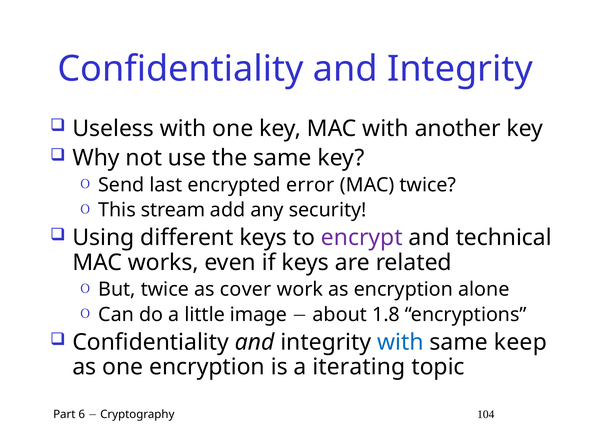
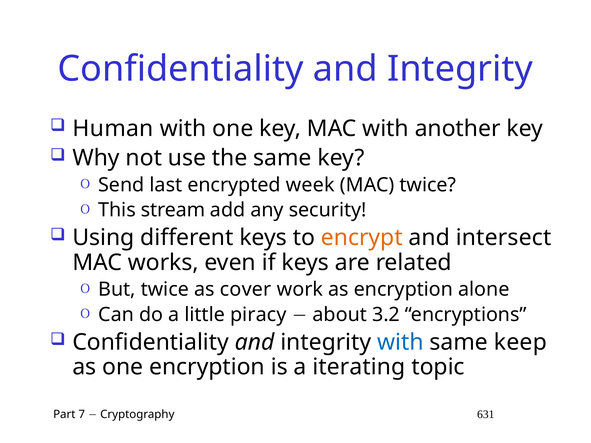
Useless: Useless -> Human
error: error -> week
encrypt colour: purple -> orange
technical: technical -> intersect
image: image -> piracy
1.8: 1.8 -> 3.2
6: 6 -> 7
104: 104 -> 631
